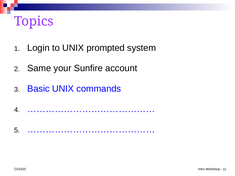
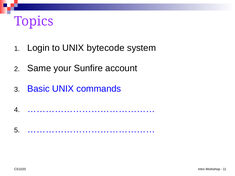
prompted: prompted -> bytecode
